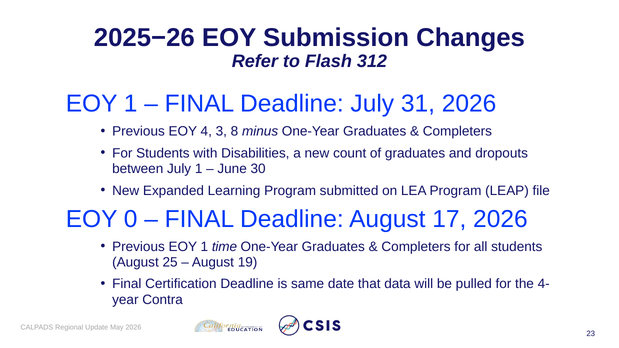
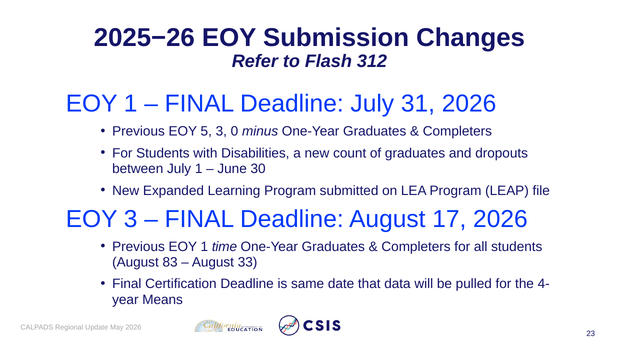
4: 4 -> 5
8: 8 -> 0
EOY 0: 0 -> 3
25: 25 -> 83
19: 19 -> 33
Contra: Contra -> Means
